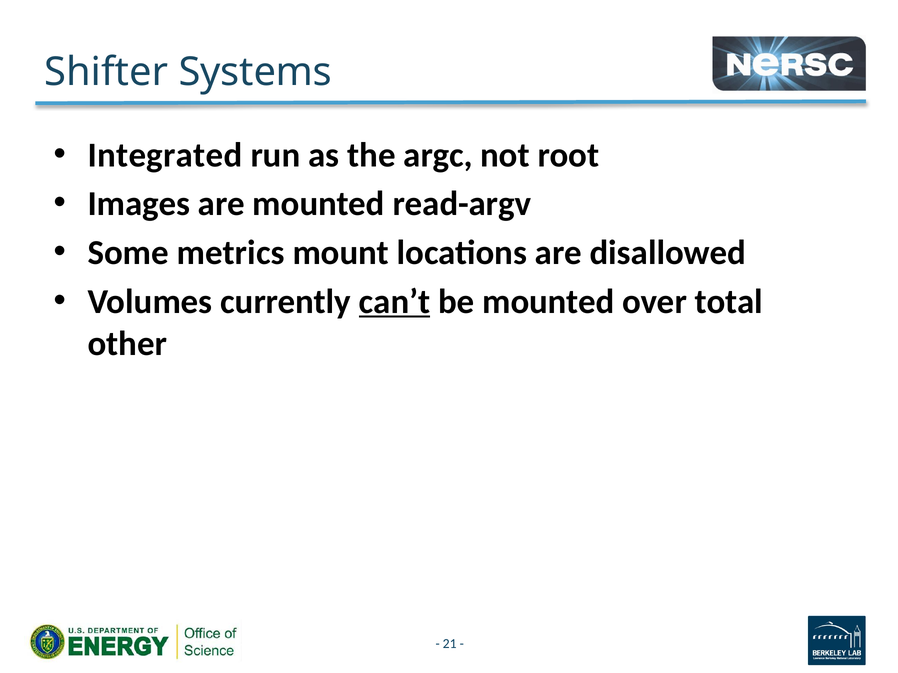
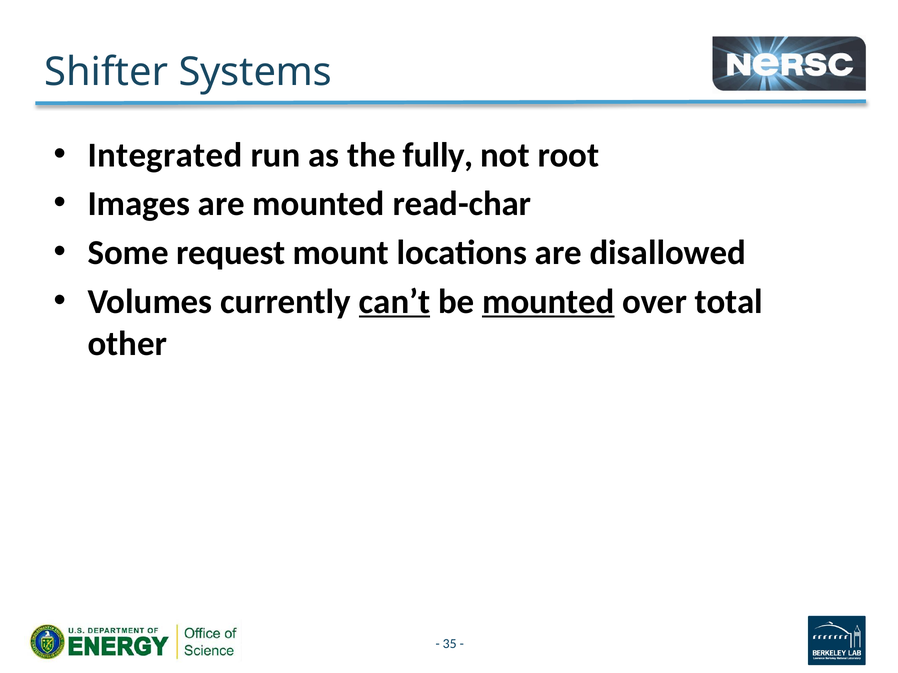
argc: argc -> fully
read-argv: read-argv -> read-char
metrics: metrics -> request
mounted at (548, 302) underline: none -> present
21: 21 -> 35
